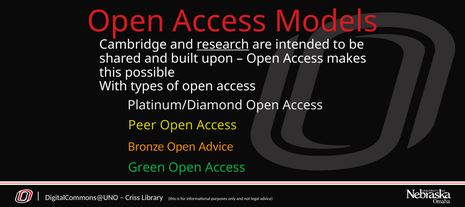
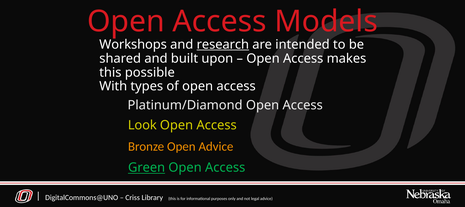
Cambridge: Cambridge -> Workshops
Peer: Peer -> Look
Green underline: none -> present
